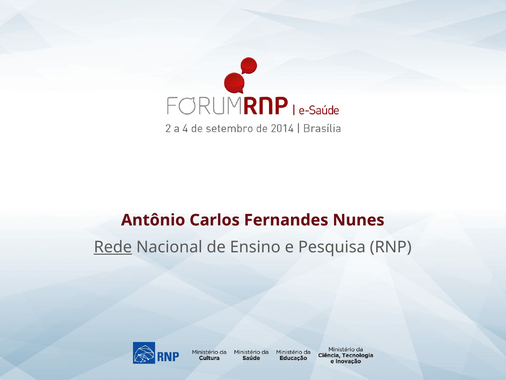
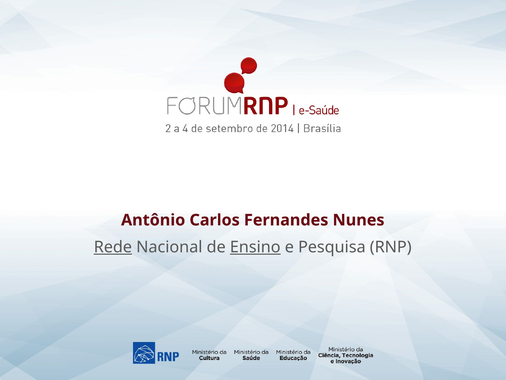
Ensino underline: none -> present
